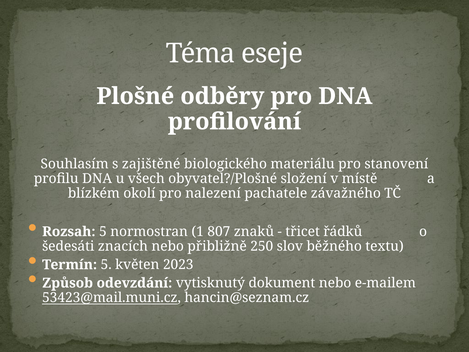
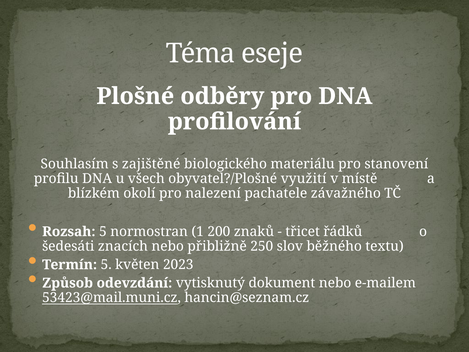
složení: složení -> využití
807: 807 -> 200
